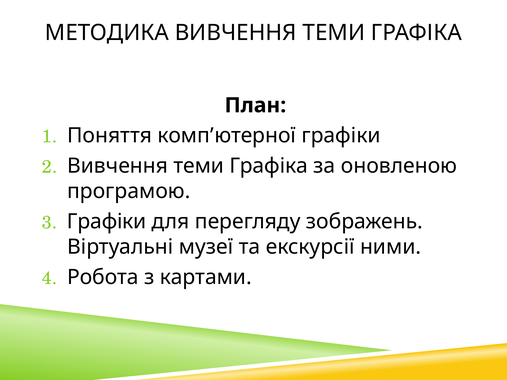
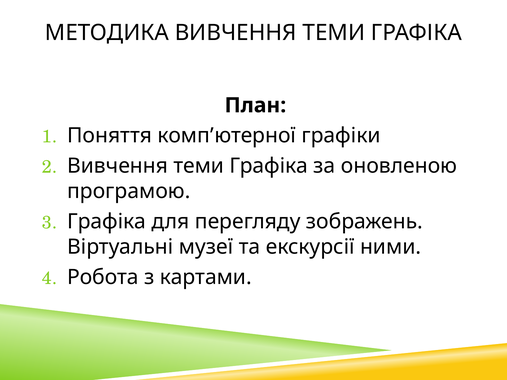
Графіки at (107, 222): Графіки -> Графіка
